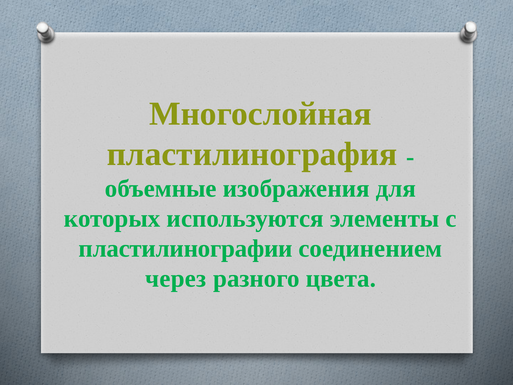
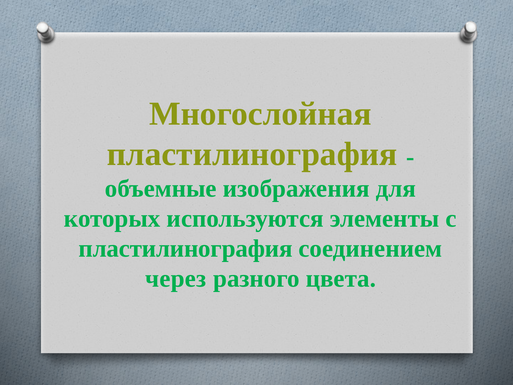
пластилинографии at (186, 248): пластилинографии -> пластилинография
